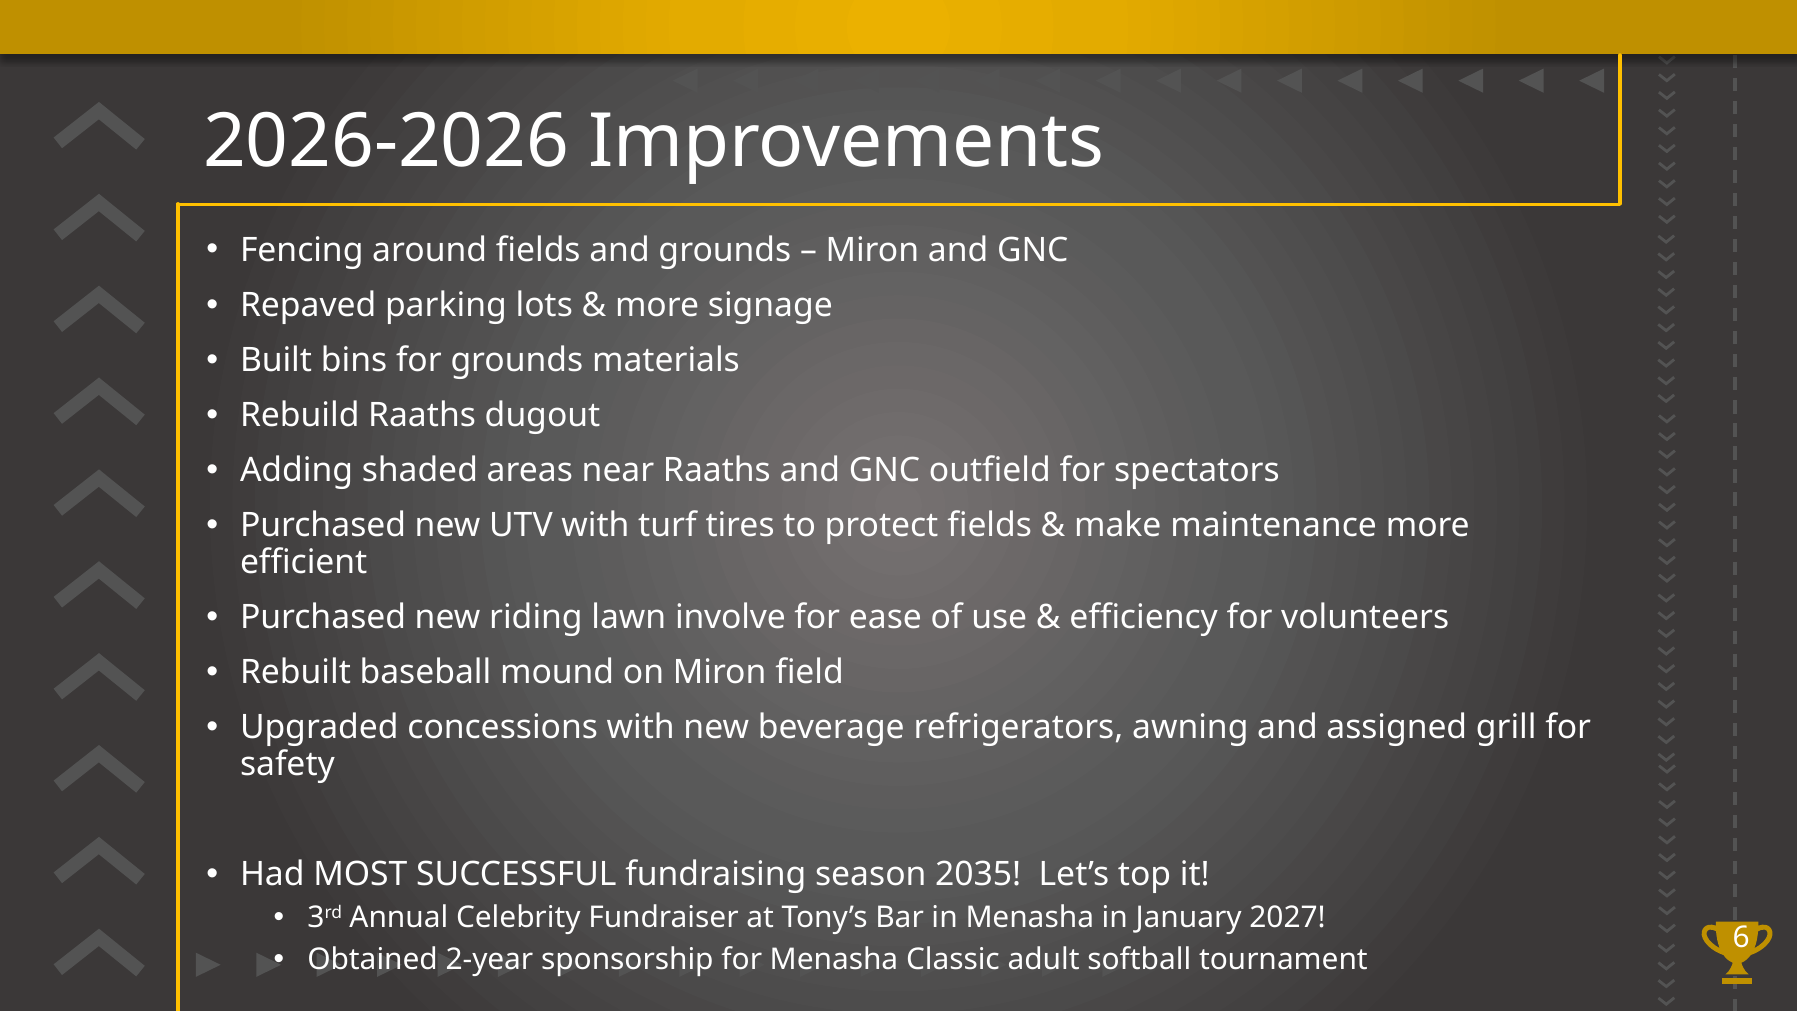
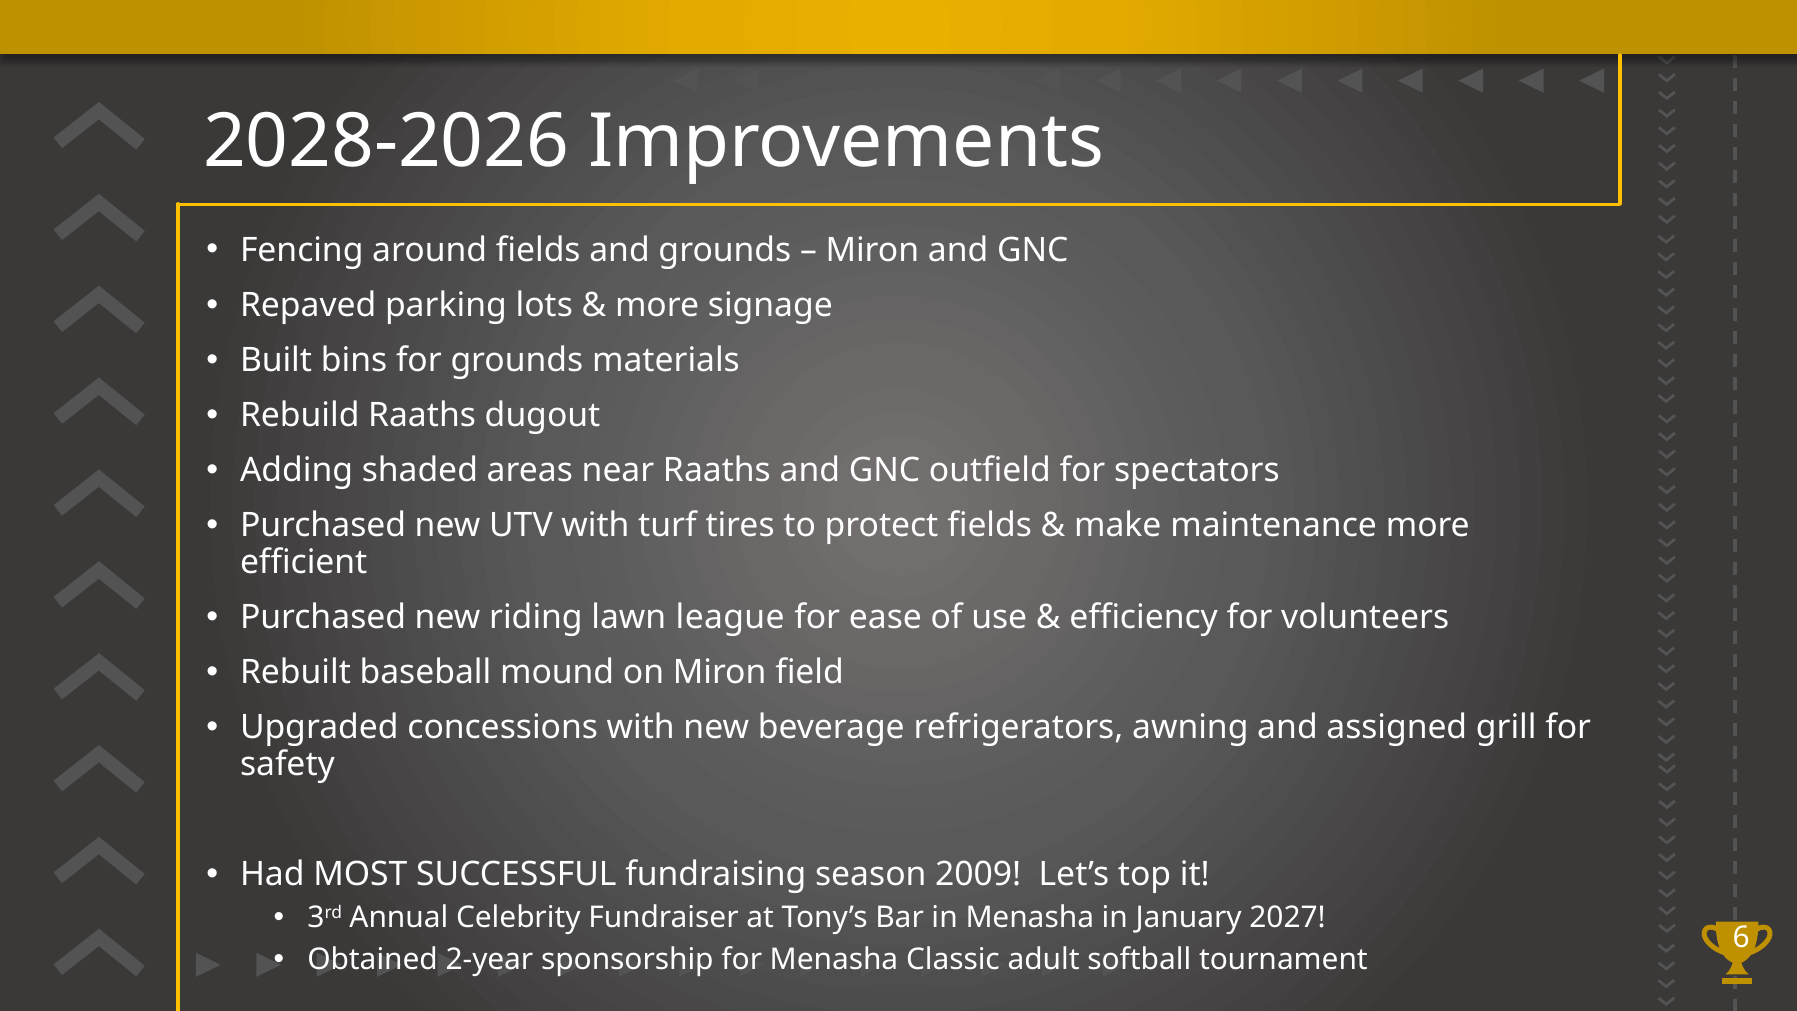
2026-2026: 2026-2026 -> 2028-2026
involve: involve -> league
2035: 2035 -> 2009
